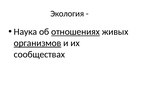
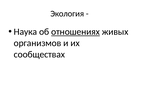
организмов underline: present -> none
